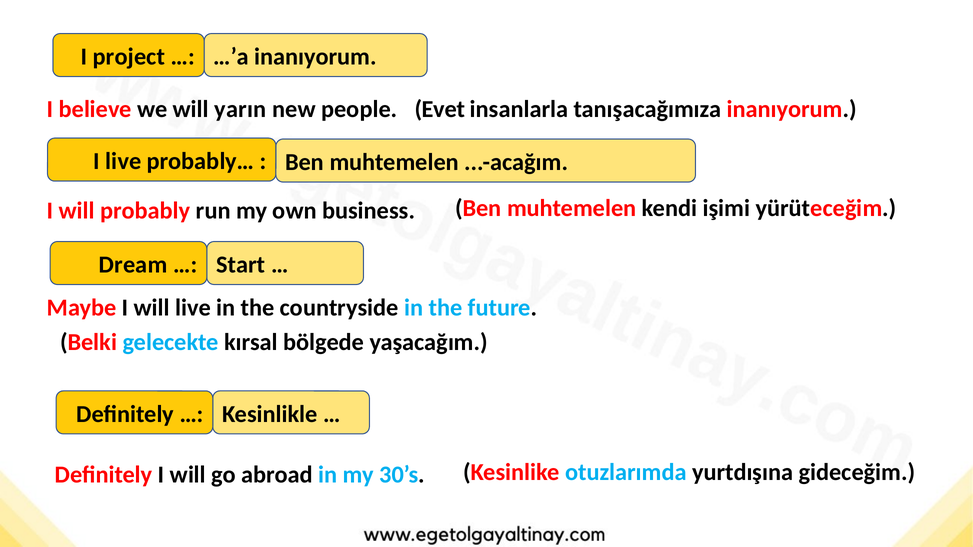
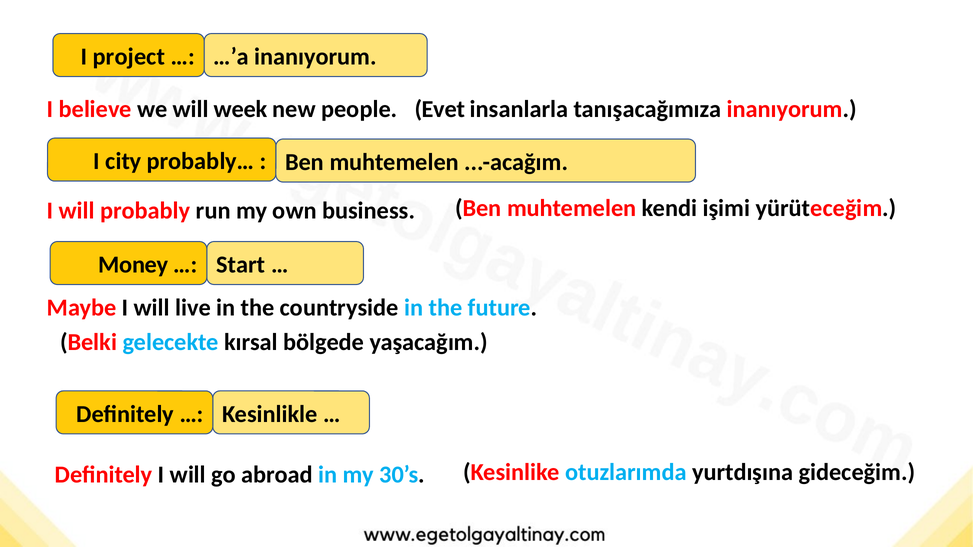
yarın: yarın -> week
I live: live -> city
Dream: Dream -> Money
